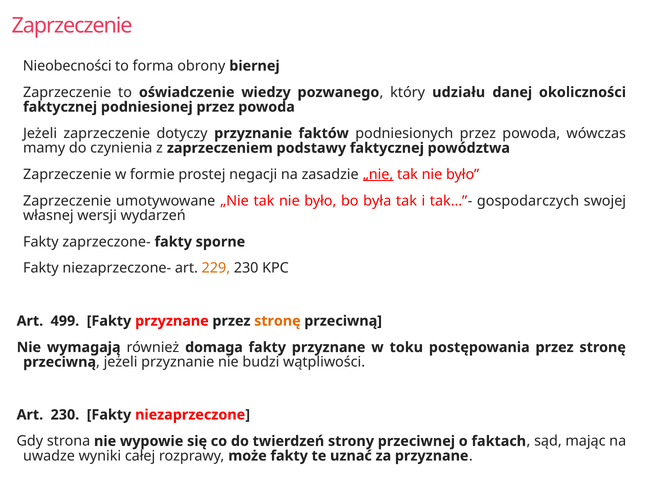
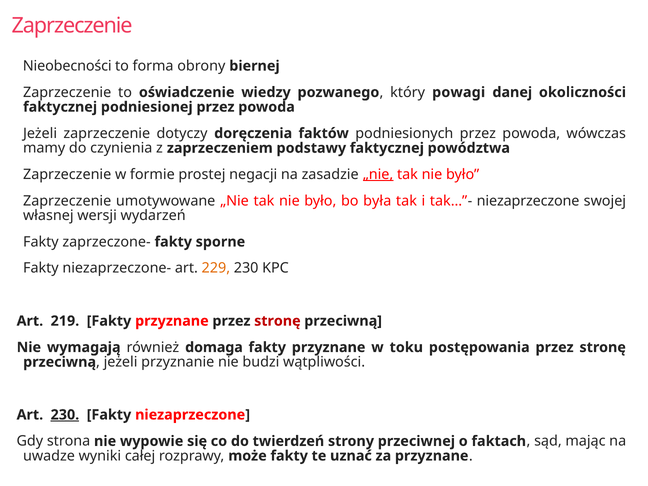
udziału: udziału -> powagi
dotyczy przyznanie: przyznanie -> doręczenia
tak…”- gospodarczych: gospodarczych -> niezaprzeczone
499: 499 -> 219
stronę at (277, 321) colour: orange -> red
230 at (65, 415) underline: none -> present
